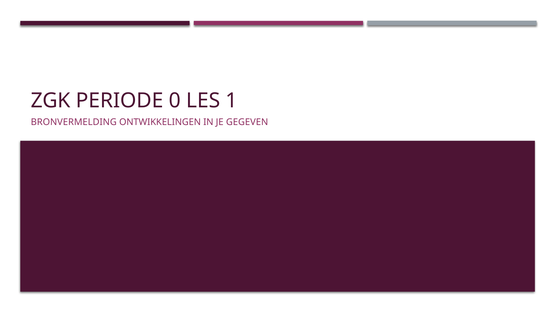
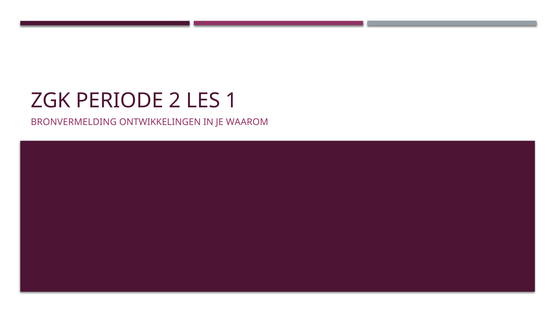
0: 0 -> 2
GEGEVEN: GEGEVEN -> WAAROM
